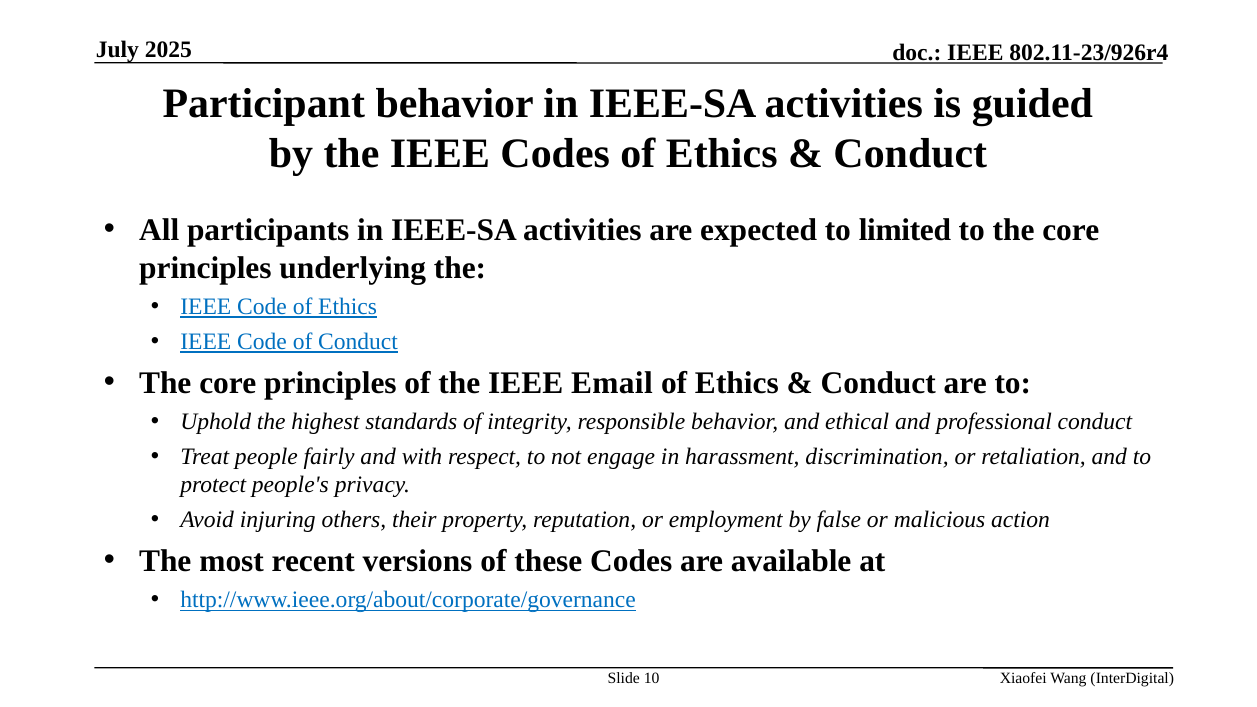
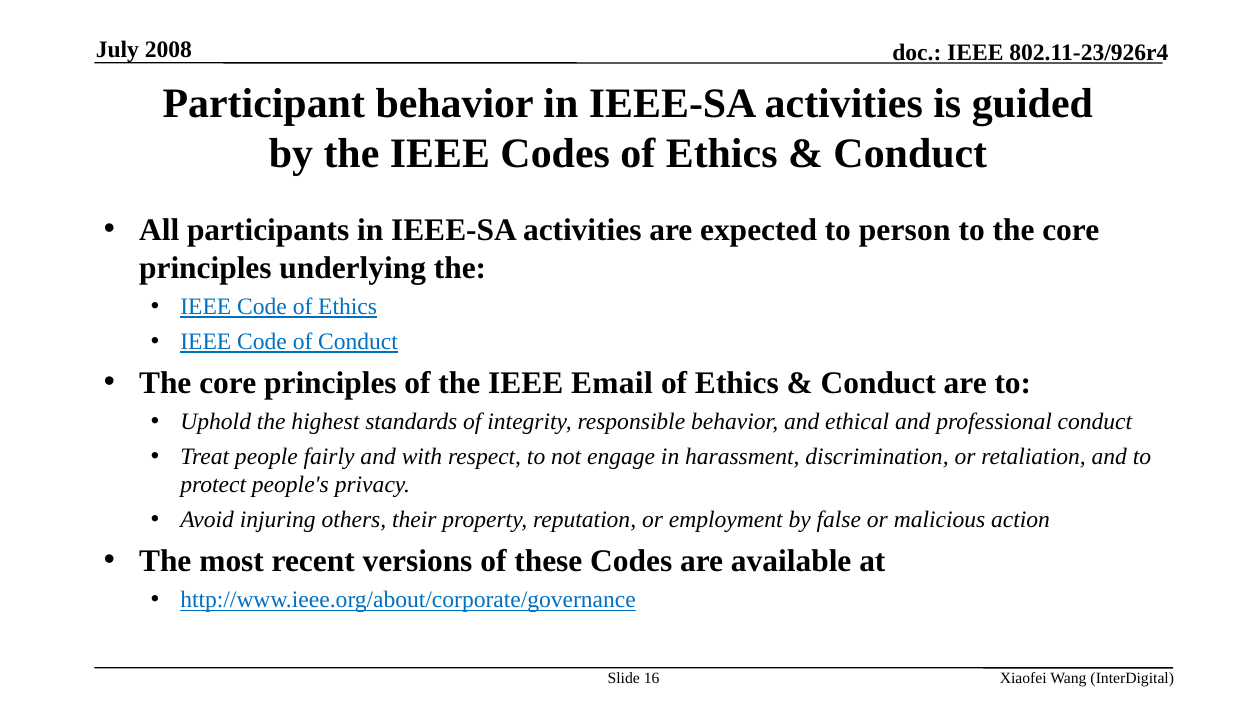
2025: 2025 -> 2008
limited: limited -> person
10: 10 -> 16
